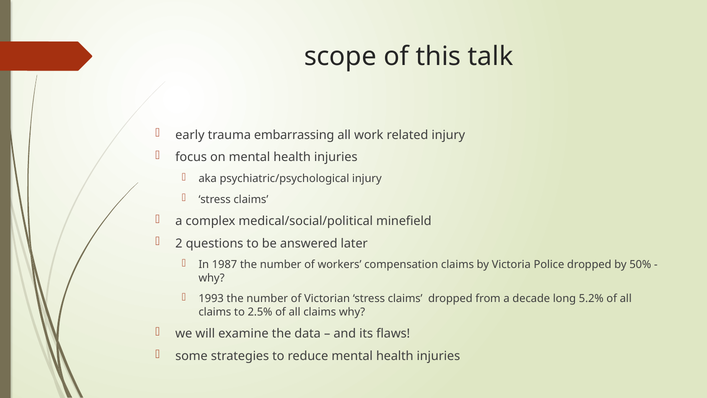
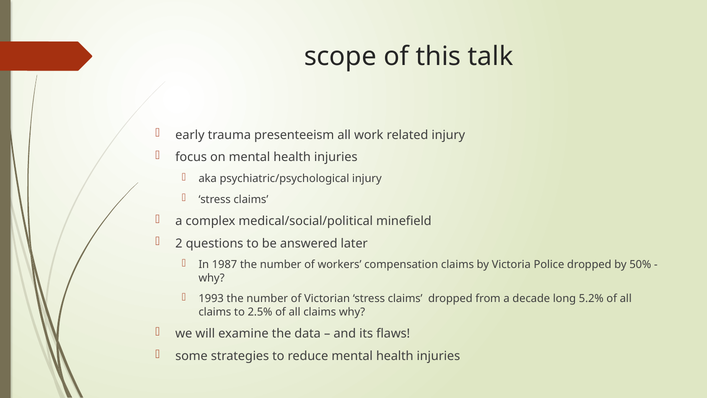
embarrassing: embarrassing -> presenteeism
